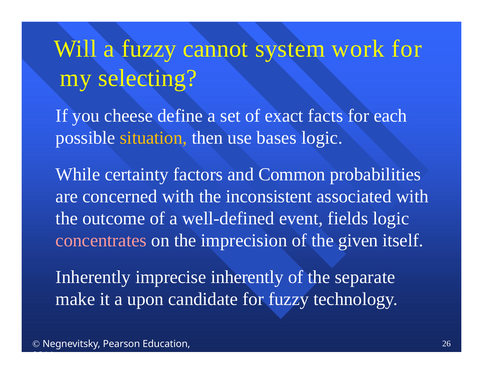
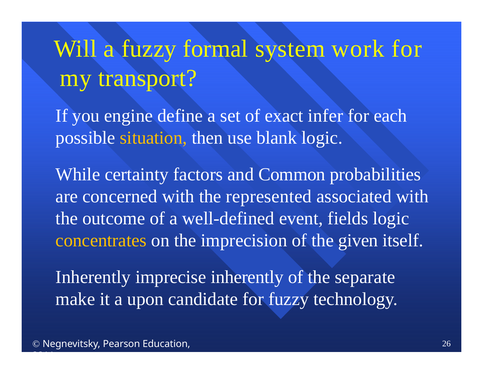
cannot: cannot -> formal
selecting: selecting -> transport
cheese: cheese -> engine
facts: facts -> infer
bases: bases -> blank
inconsistent: inconsistent -> represented
concentrates colour: pink -> yellow
